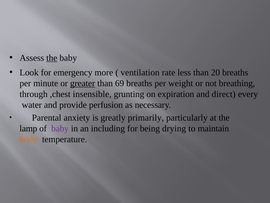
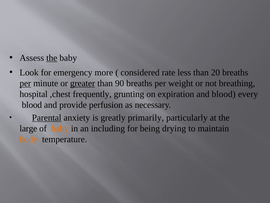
ventilation: ventilation -> considered
per at (25, 83) underline: none -> present
69: 69 -> 90
through: through -> hospital
insensible: insensible -> frequently
and direct: direct -> blood
water at (32, 105): water -> blood
Parental underline: none -> present
lamp: lamp -> large
baby at (60, 128) colour: purple -> orange
